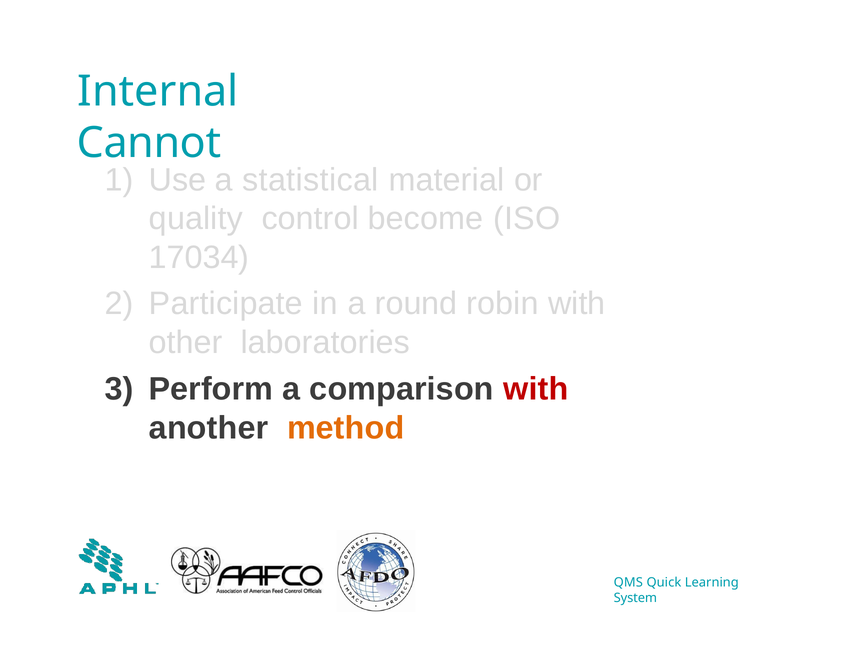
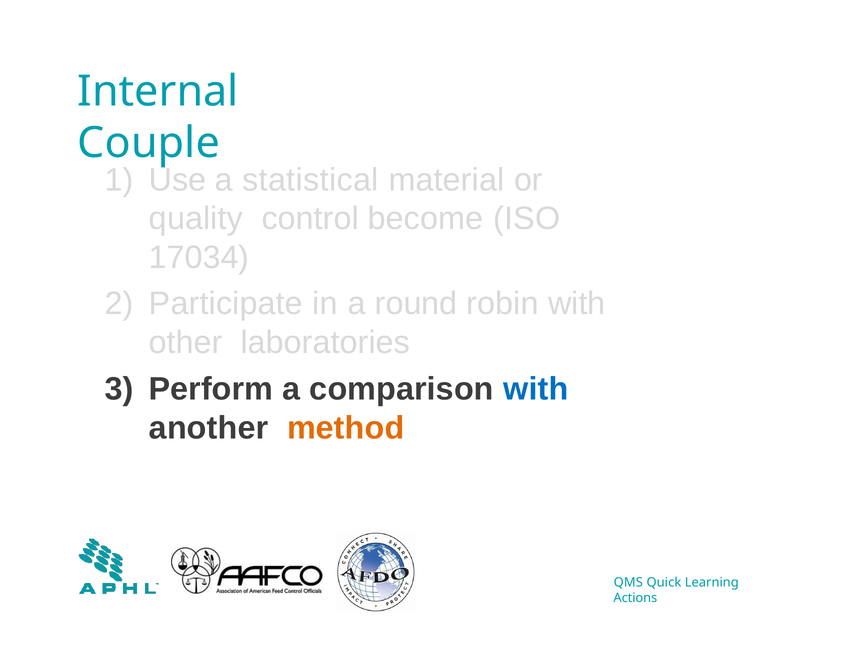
Cannot: Cannot -> Couple
with at (536, 389) colour: red -> blue
System: System -> Actions
